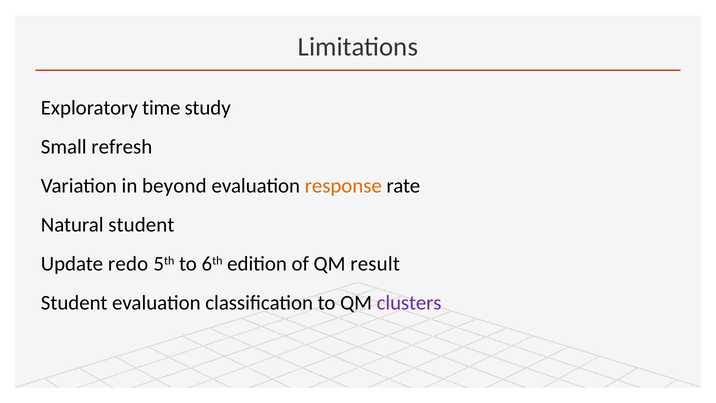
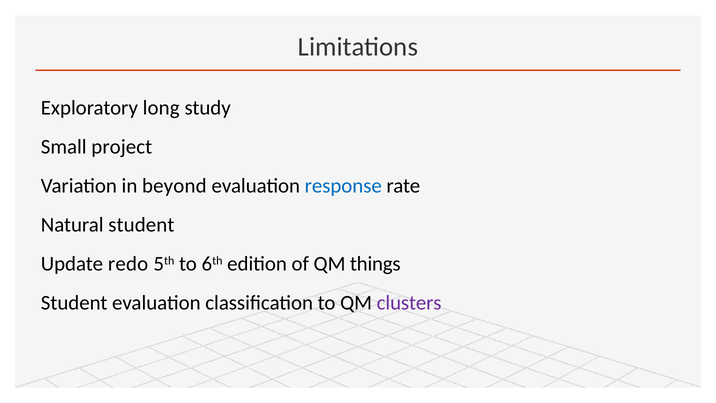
time: time -> long
refresh: refresh -> project
response colour: orange -> blue
result: result -> things
